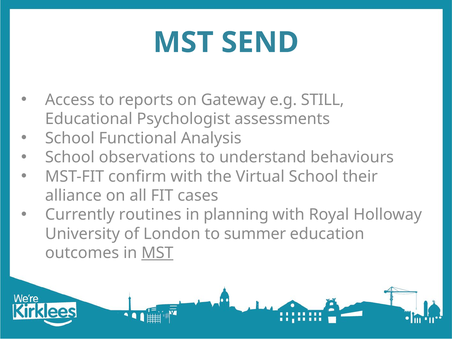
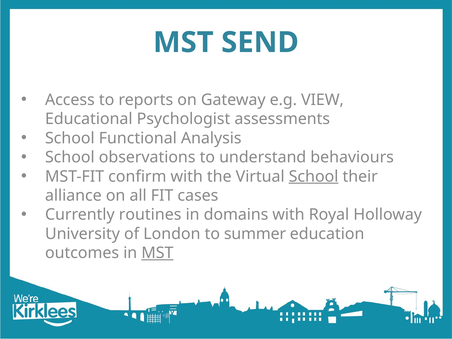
STILL: STILL -> VIEW
School at (314, 177) underline: none -> present
planning: planning -> domains
